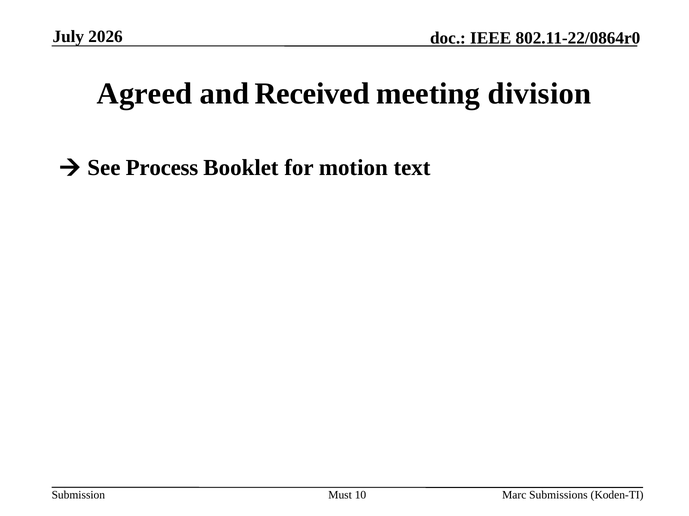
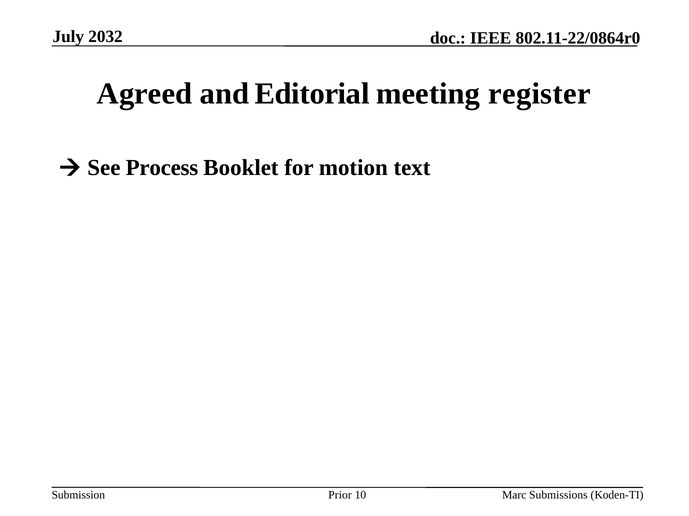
2026: 2026 -> 2032
Received: Received -> Editorial
division: division -> register
Must: Must -> Prior
